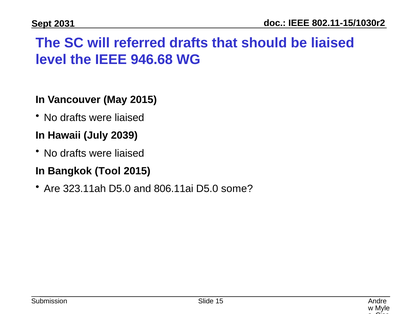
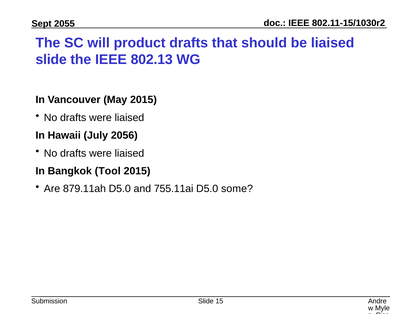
2031: 2031 -> 2055
referred: referred -> product
level at (51, 60): level -> slide
946.68: 946.68 -> 802.13
2039: 2039 -> 2056
323.11ah: 323.11ah -> 879.11ah
806.11ai: 806.11ai -> 755.11ai
